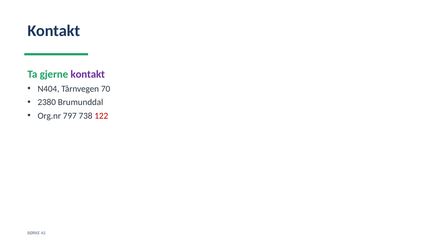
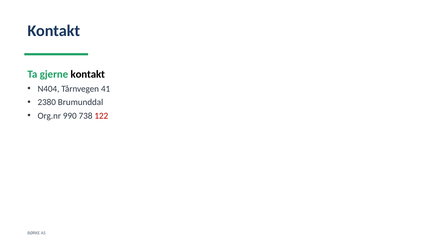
kontakt at (88, 74) colour: purple -> black
70: 70 -> 41
797: 797 -> 990
